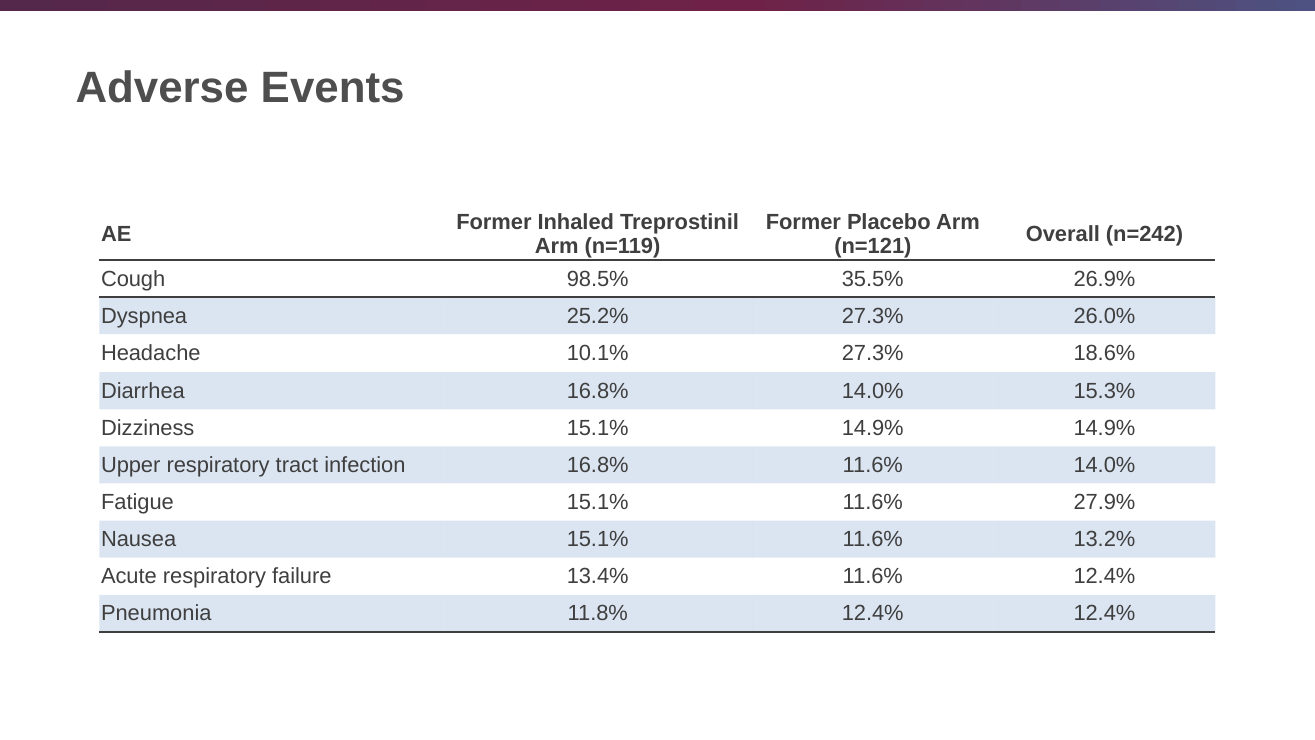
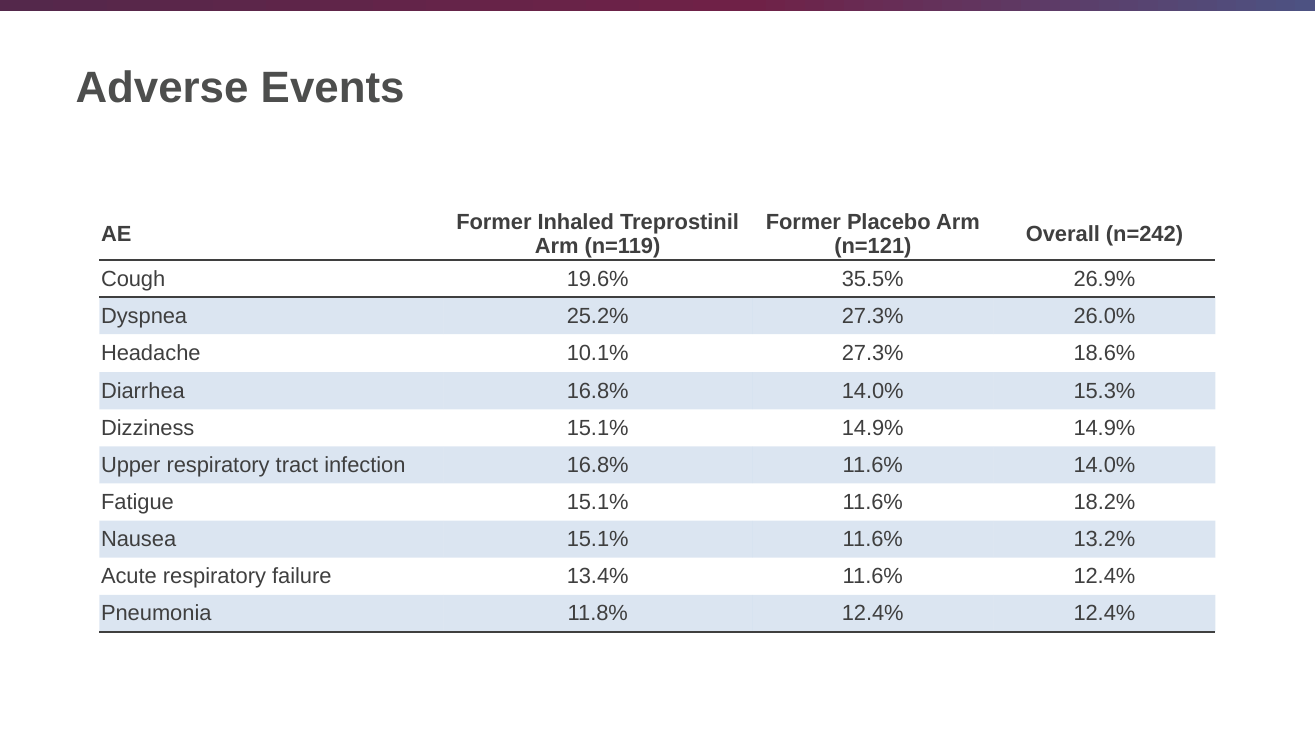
98.5%: 98.5% -> 19.6%
27.9%: 27.9% -> 18.2%
